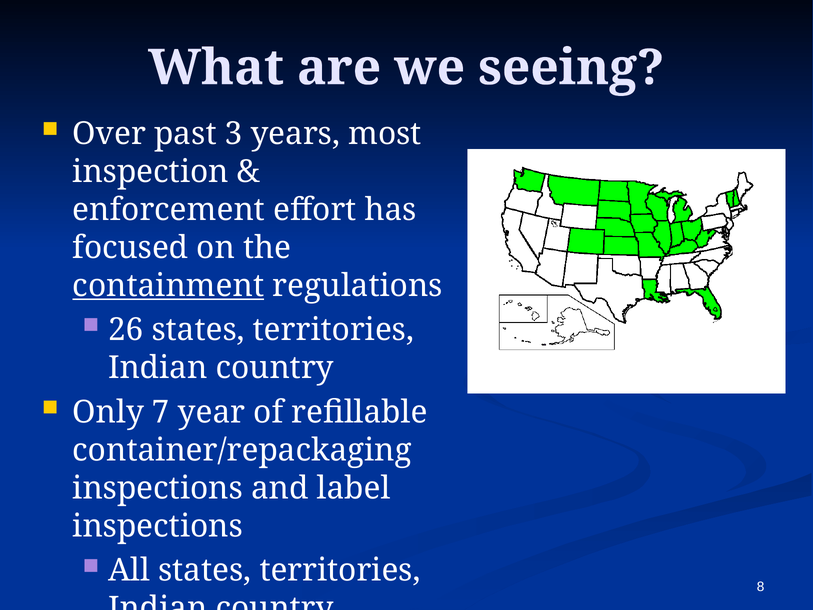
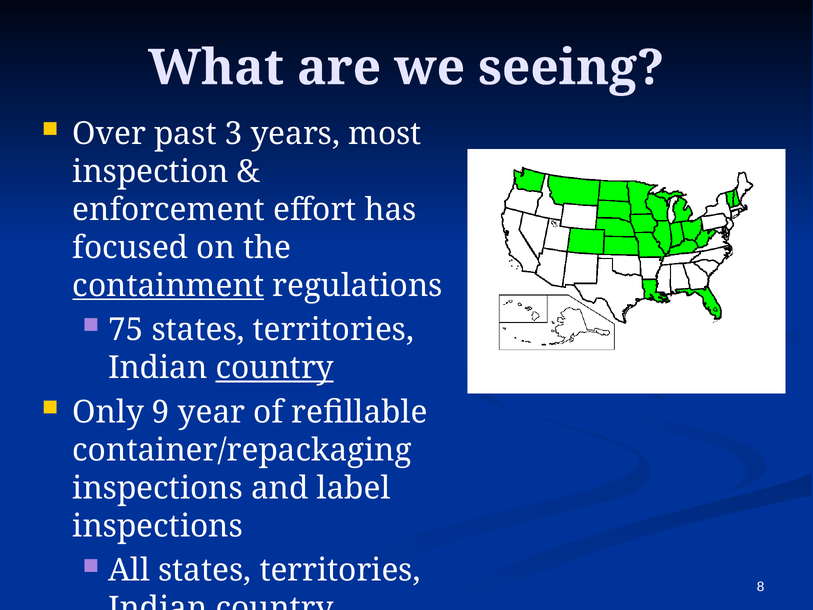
26: 26 -> 75
country at (275, 368) underline: none -> present
7: 7 -> 9
